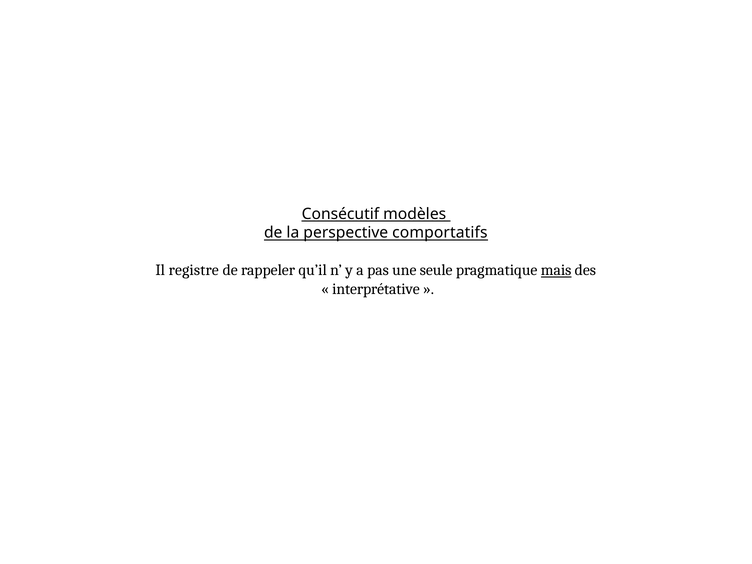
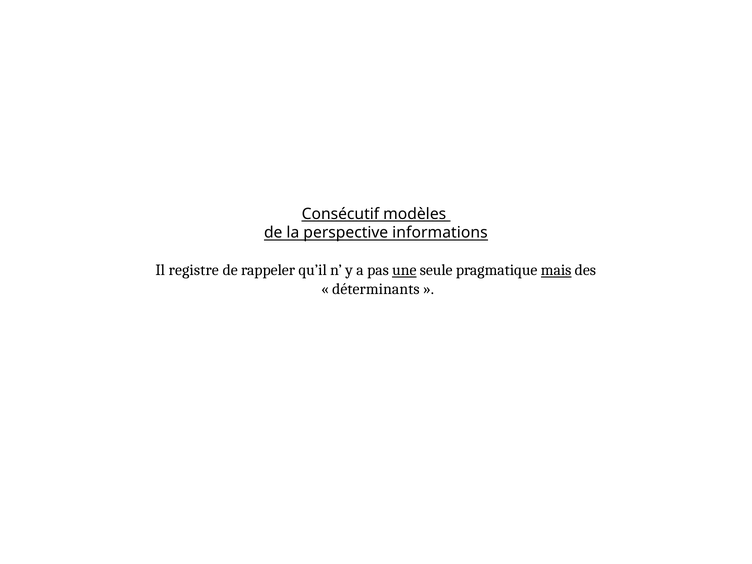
comportatifs: comportatifs -> informations
une underline: none -> present
interprétative: interprétative -> déterminants
